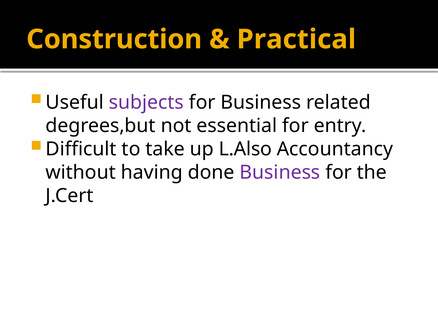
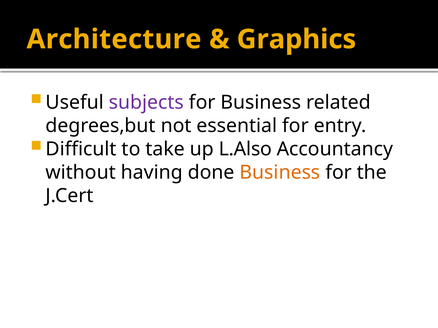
Construction: Construction -> Architecture
Practical: Practical -> Graphics
Business at (280, 173) colour: purple -> orange
